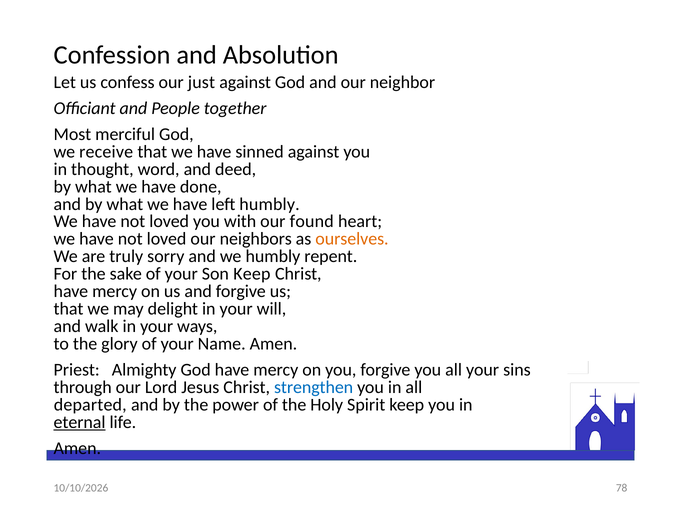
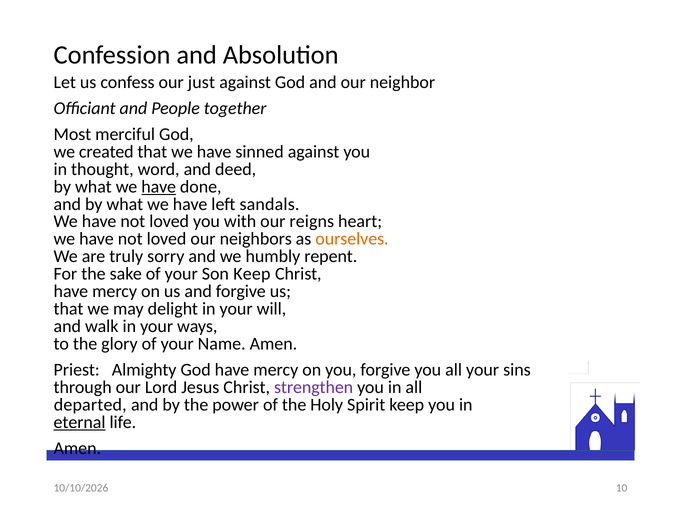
receive: receive -> created
have at (159, 187) underline: none -> present
left humbly: humbly -> sandals
found: found -> reigns
strengthen colour: blue -> purple
78: 78 -> 10
